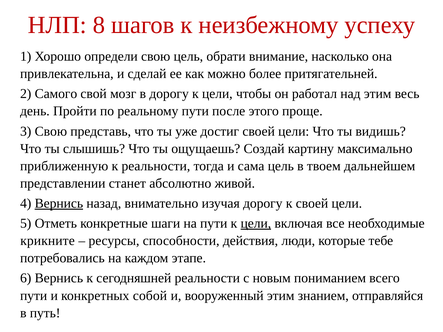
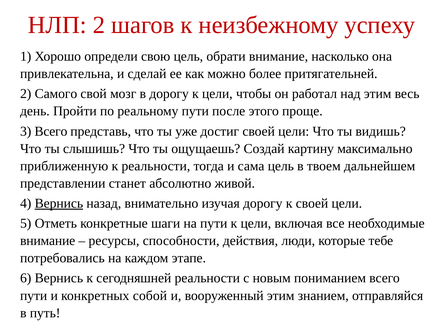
НЛП 8: 8 -> 2
3 Свою: Свою -> Всего
цели at (256, 224) underline: present -> none
крикните at (48, 241): крикните -> внимание
